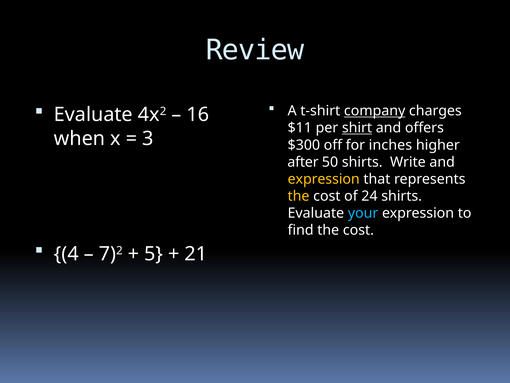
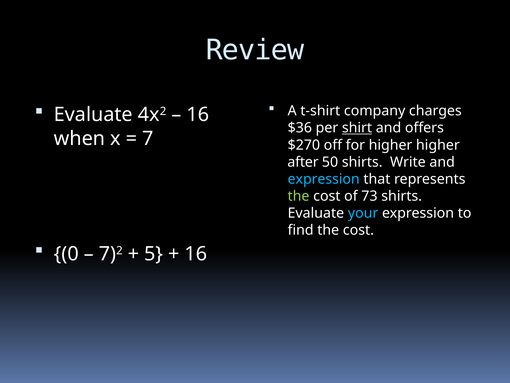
company underline: present -> none
$11: $11 -> $36
3: 3 -> 7
$300: $300 -> $270
for inches: inches -> higher
expression at (324, 179) colour: yellow -> light blue
the at (299, 196) colour: yellow -> light green
24: 24 -> 73
4: 4 -> 0
21 at (196, 253): 21 -> 16
